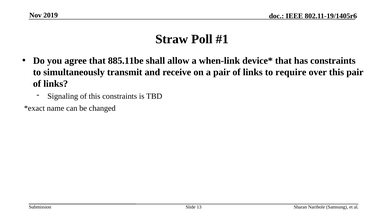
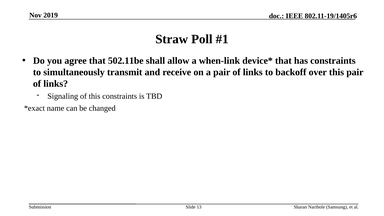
885.11be: 885.11be -> 502.11be
require: require -> backoff
